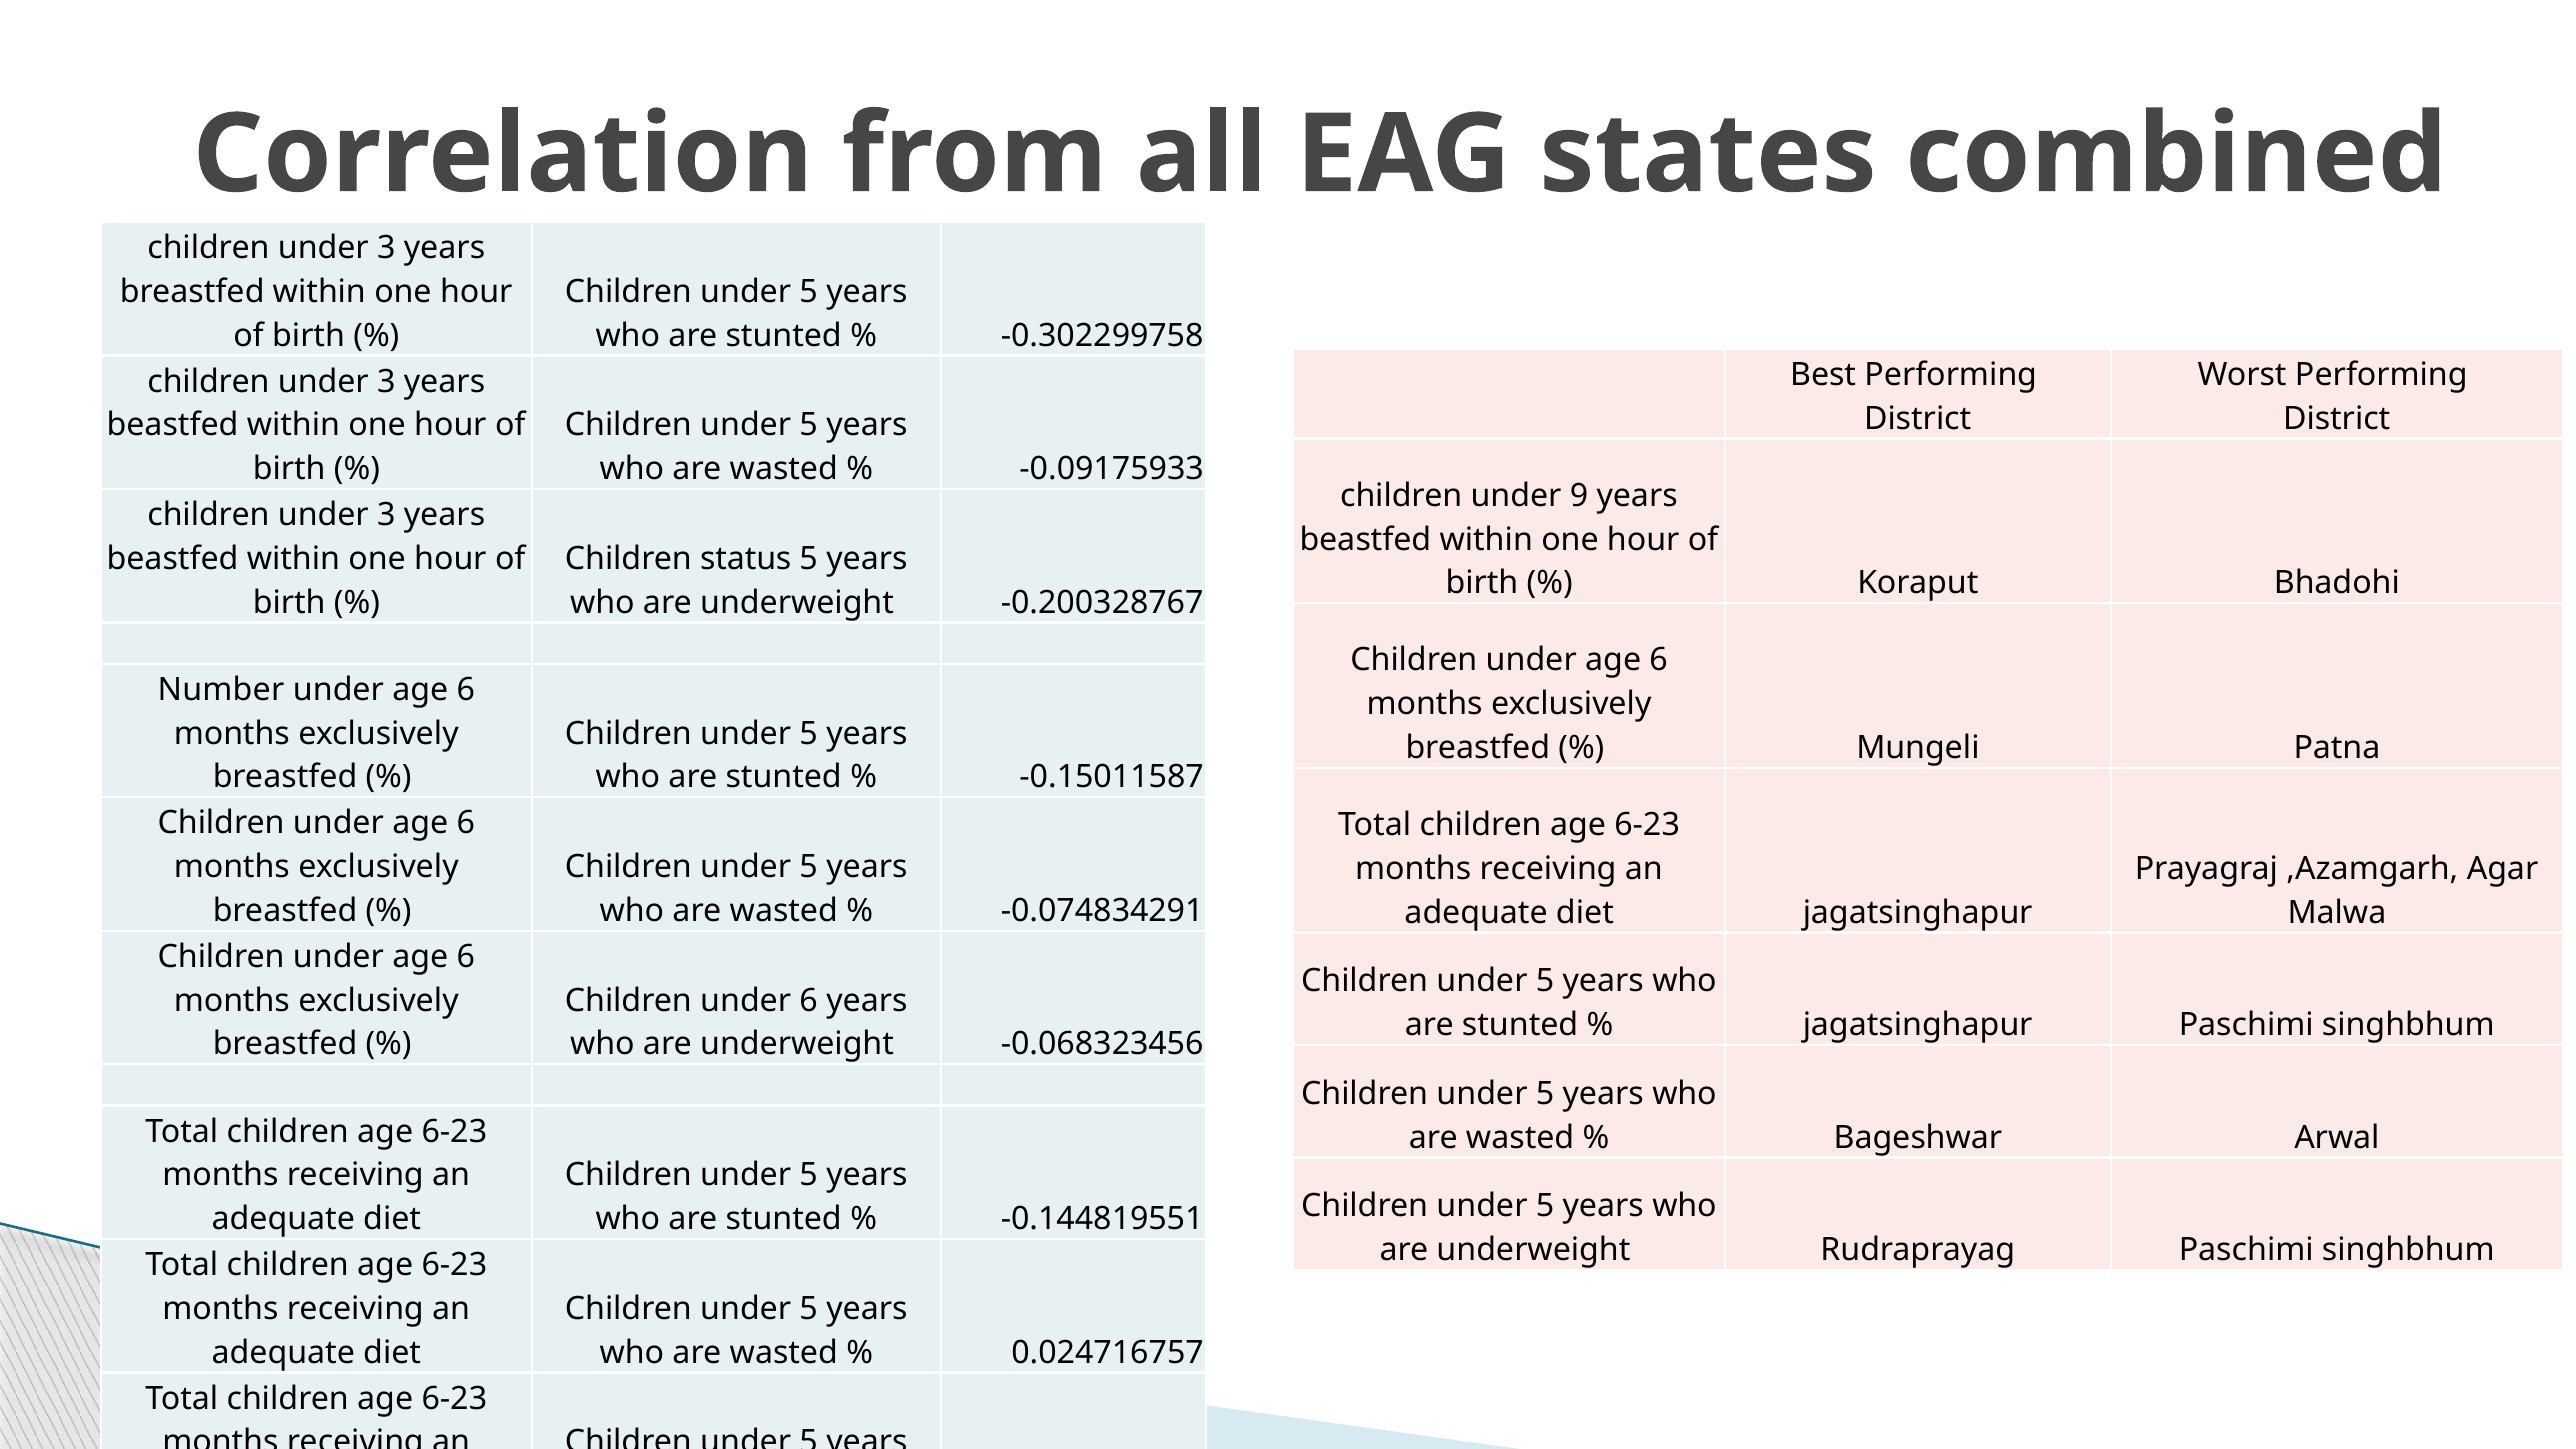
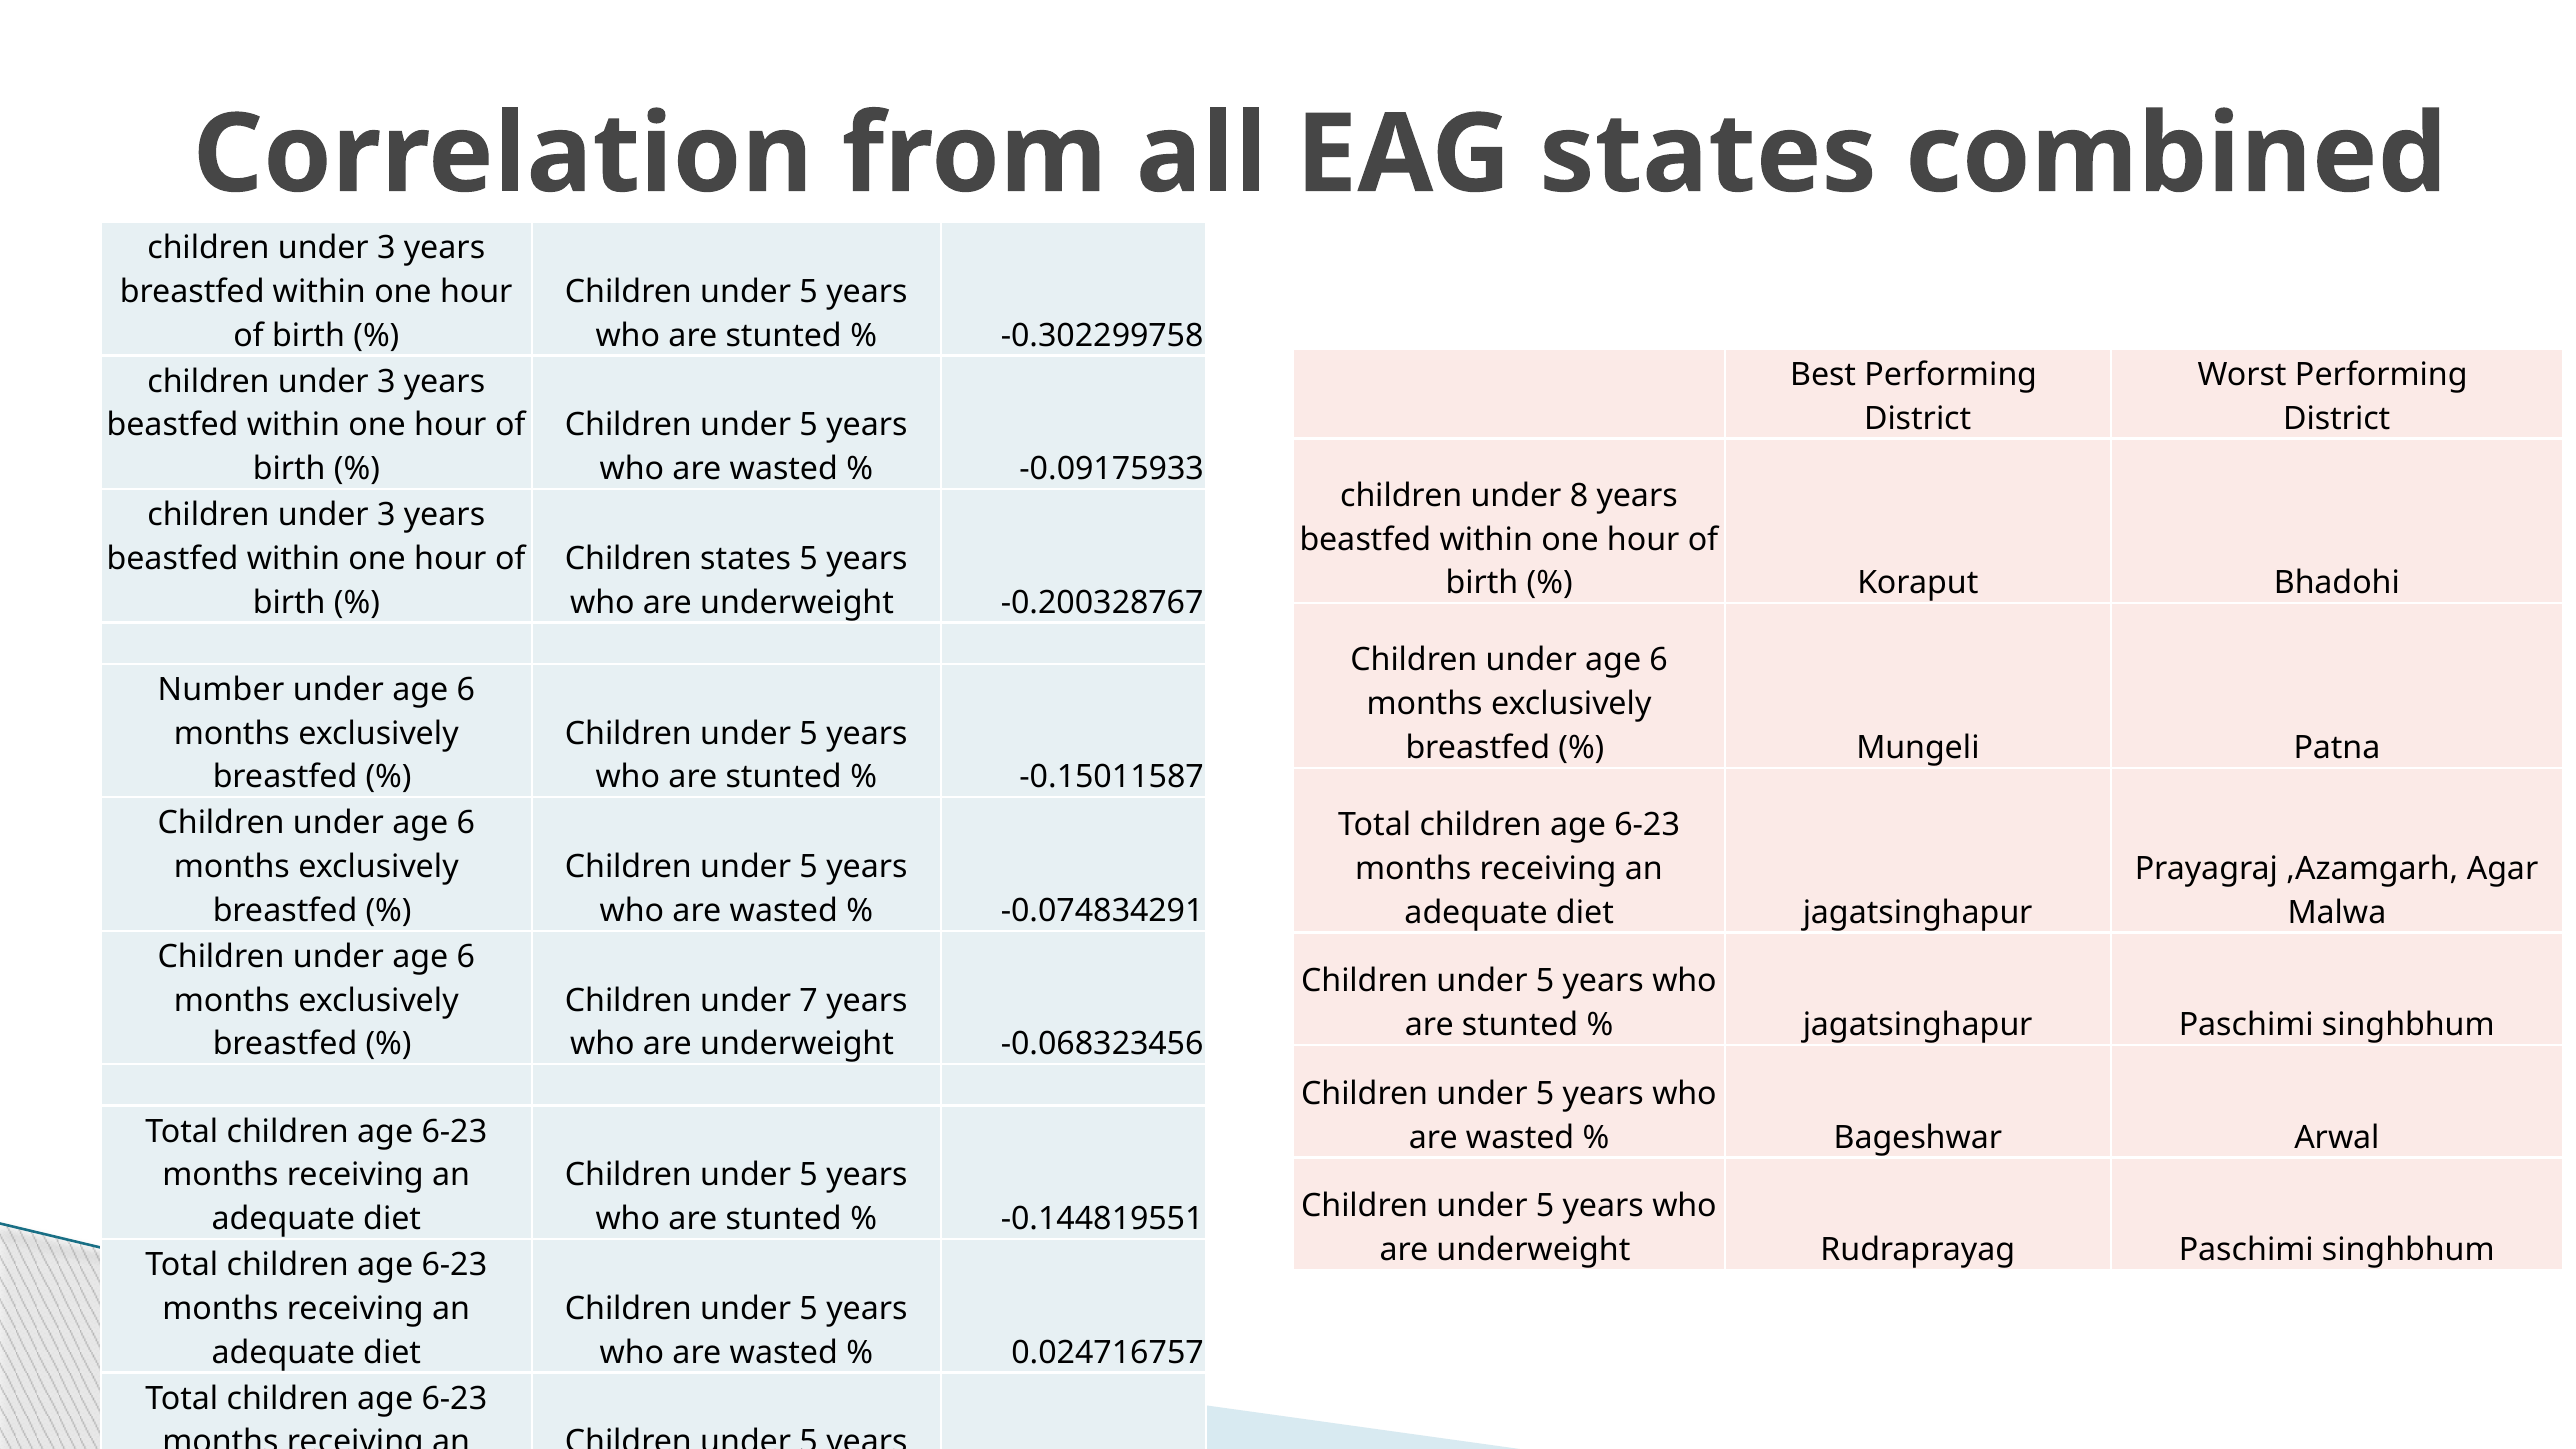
9: 9 -> 8
Children status: status -> states
under 6: 6 -> 7
